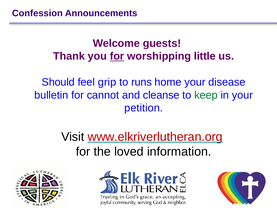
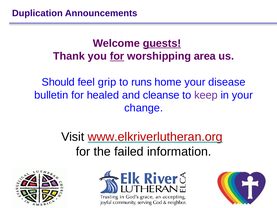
Confession: Confession -> Duplication
guests underline: none -> present
little: little -> area
cannot: cannot -> healed
keep colour: green -> purple
petition: petition -> change
loved: loved -> failed
